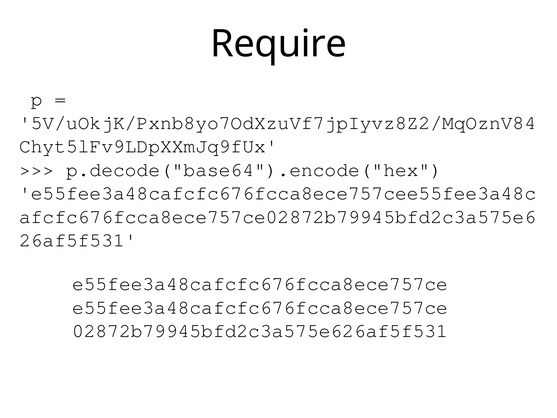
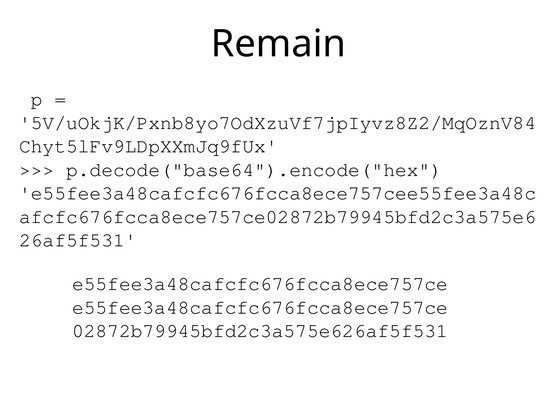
Require: Require -> Remain
